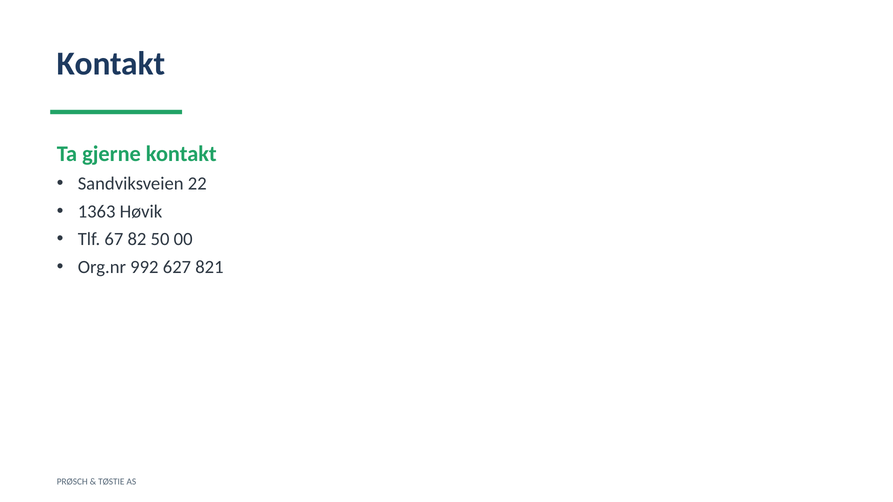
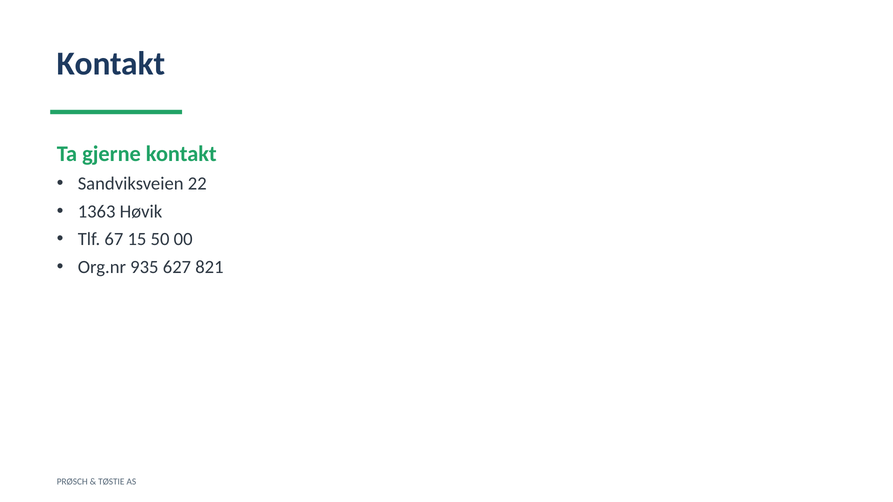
82: 82 -> 15
992: 992 -> 935
